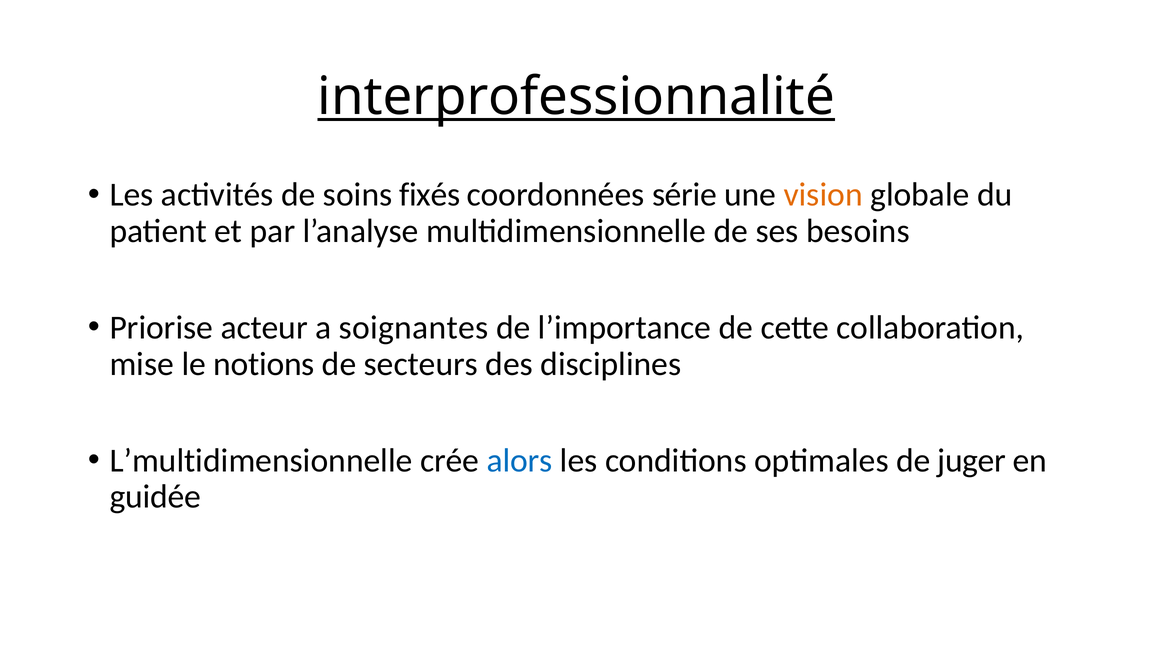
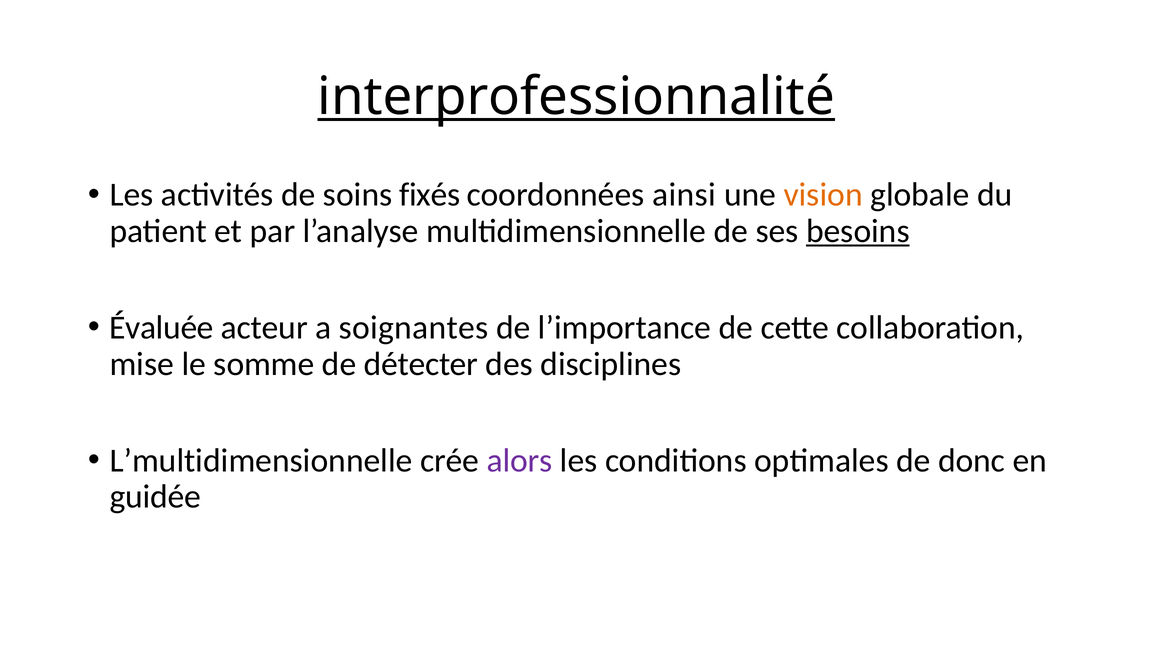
série: série -> ainsi
besoins underline: none -> present
Priorise: Priorise -> Évaluée
notions: notions -> somme
secteurs: secteurs -> détecter
alors colour: blue -> purple
juger: juger -> donc
